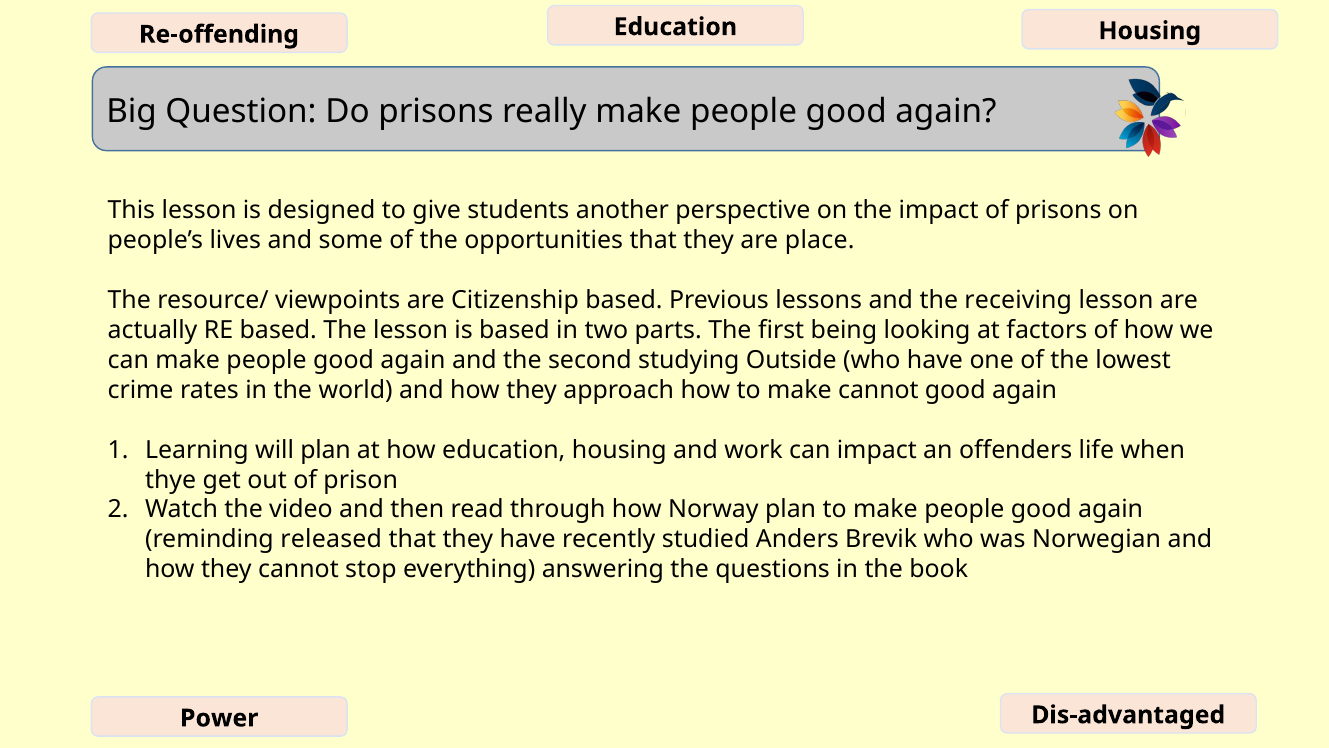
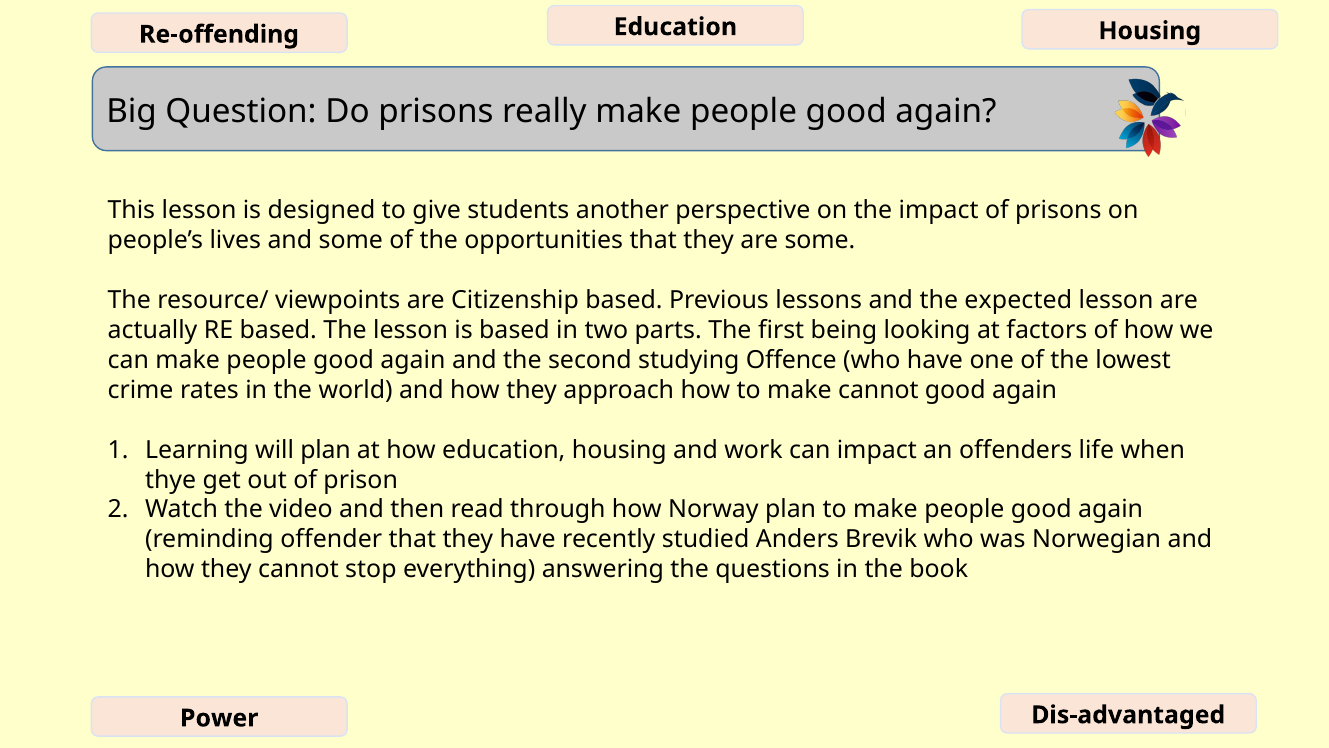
are place: place -> some
receiving: receiving -> expected
Outside: Outside -> Offence
released: released -> offender
